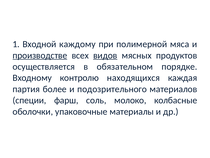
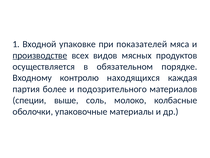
каждому: каждому -> упаковке
полимерной: полимерной -> показателей
видов underline: present -> none
фарш: фарш -> выше
